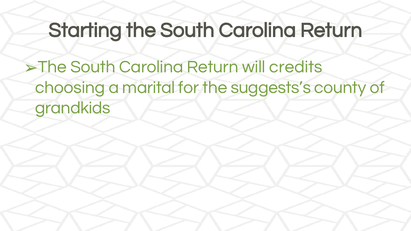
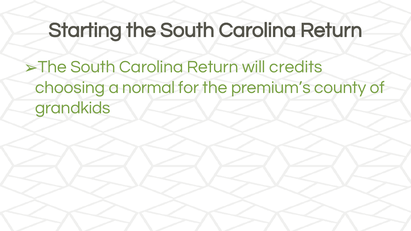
marital: marital -> normal
suggests’s: suggests’s -> premium’s
